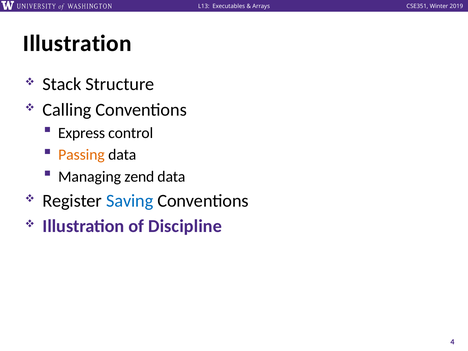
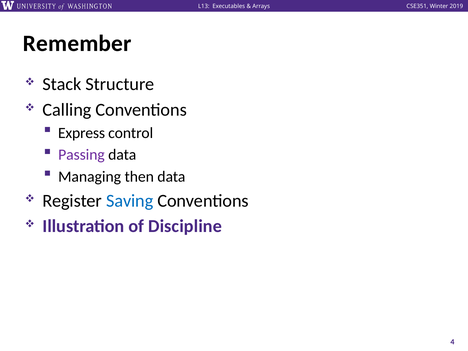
Illustration at (77, 43): Illustration -> Remember
Passing colour: orange -> purple
zend: zend -> then
